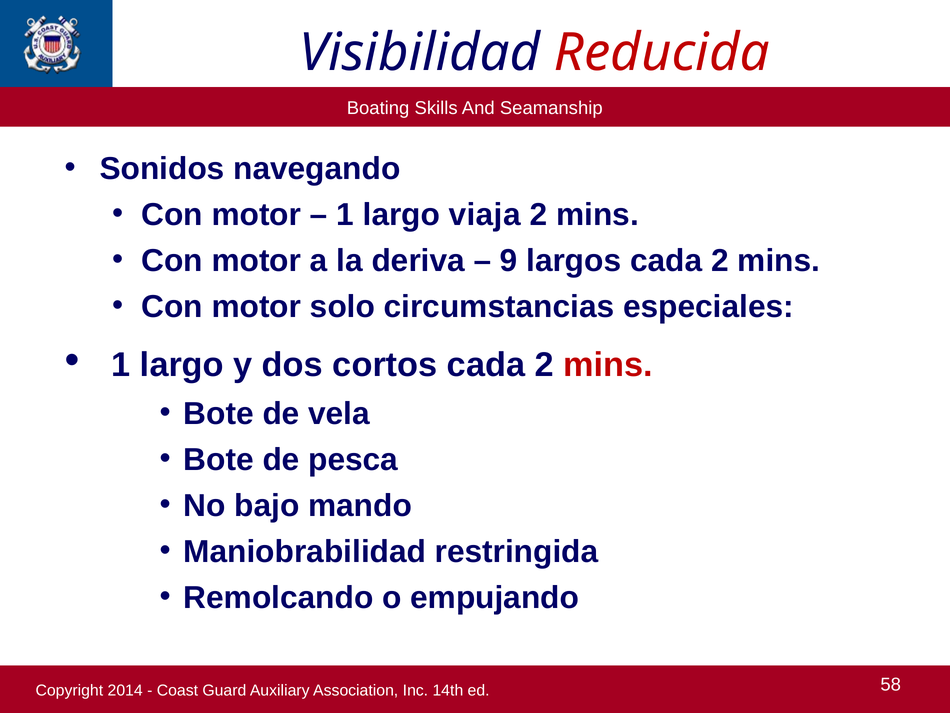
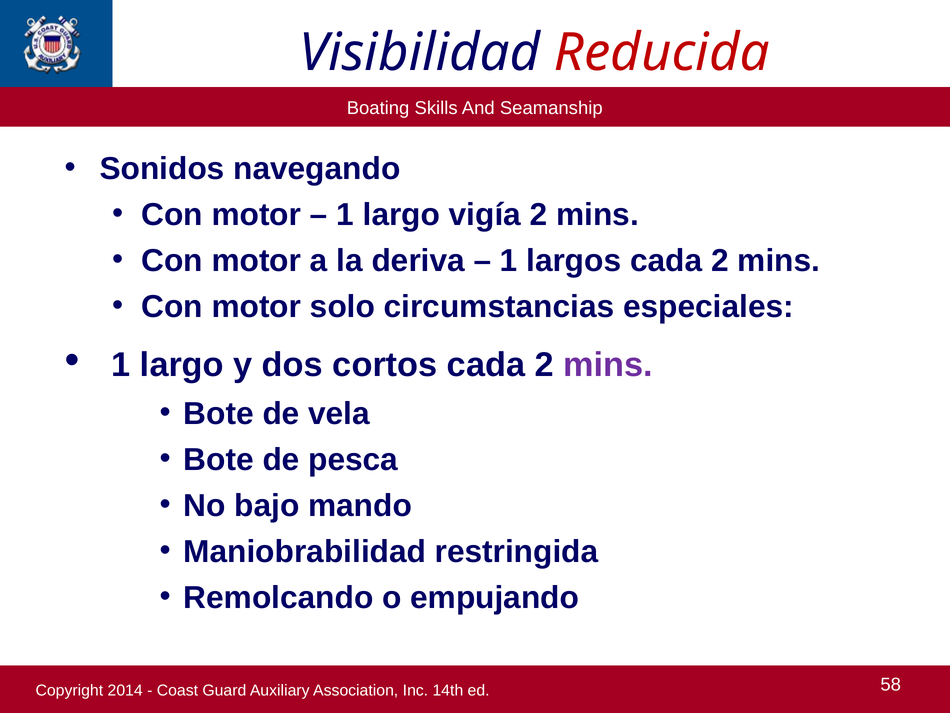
viaja: viaja -> vigía
9 at (509, 260): 9 -> 1
mins at (608, 365) colour: red -> purple
